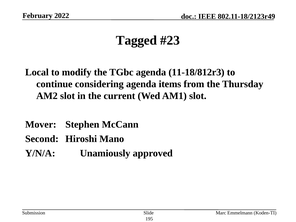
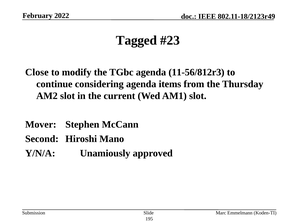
Local: Local -> Close
11-18/812r3: 11-18/812r3 -> 11-56/812r3
